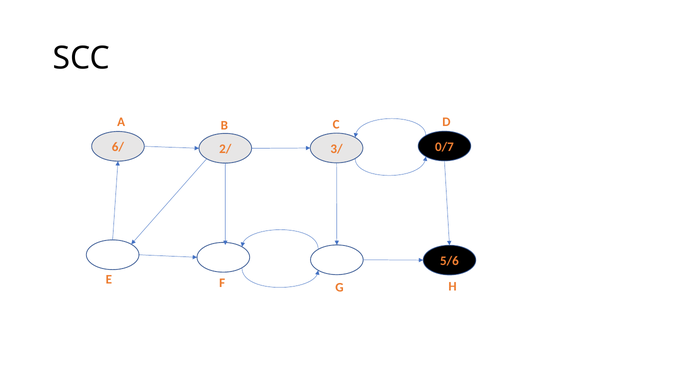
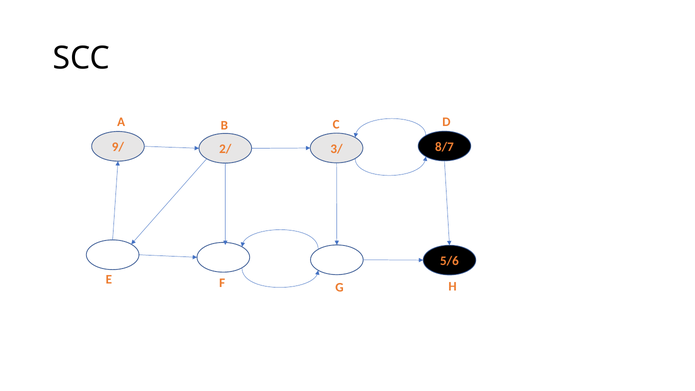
6/: 6/ -> 9/
0/7: 0/7 -> 8/7
